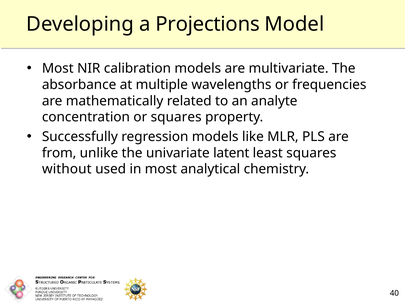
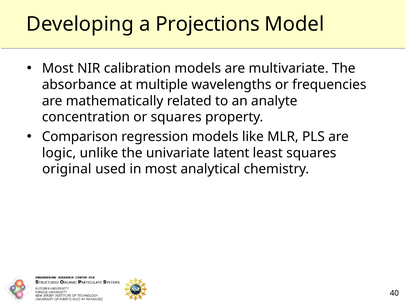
Successfully: Successfully -> Comparison
from: from -> logic
without: without -> original
